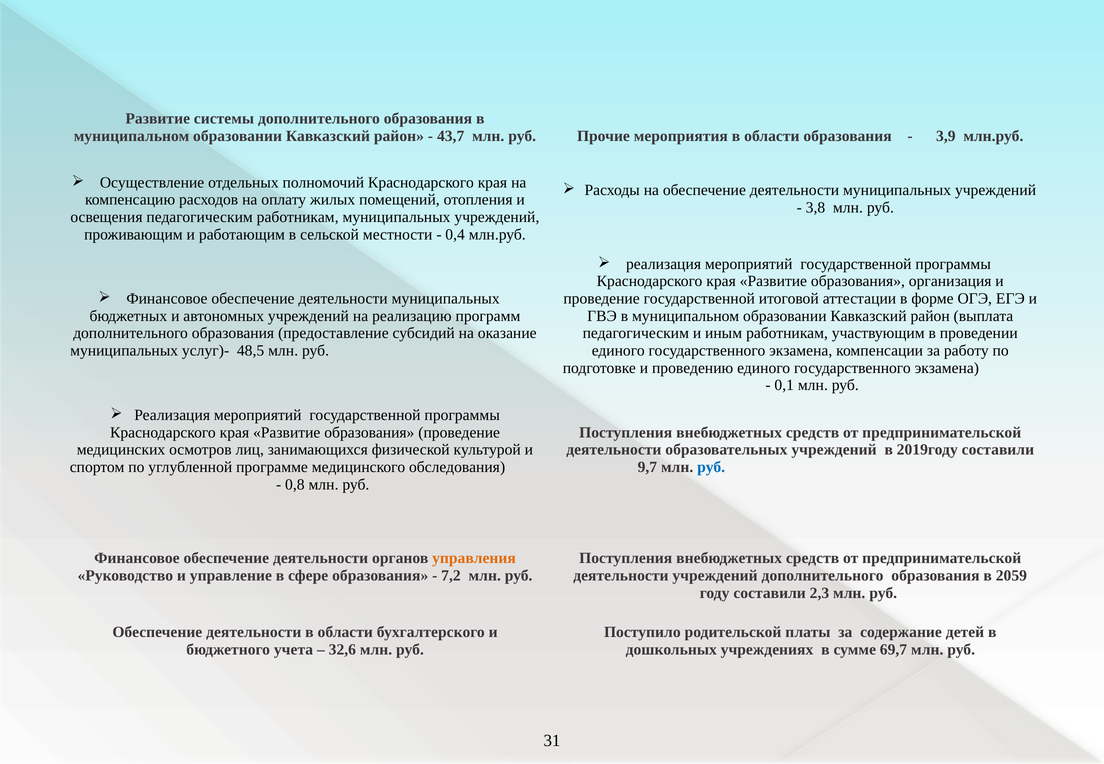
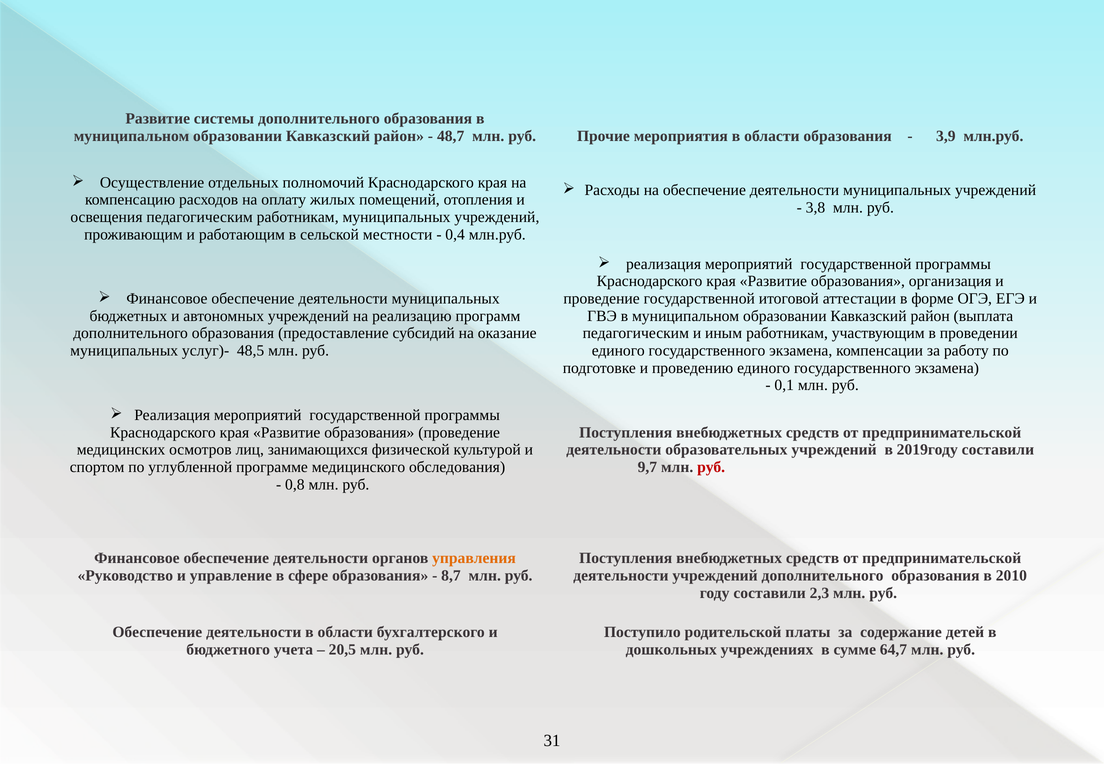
43,7: 43,7 -> 48,7
руб at (711, 467) colour: blue -> red
7,2: 7,2 -> 8,7
2059: 2059 -> 2010
32,6: 32,6 -> 20,5
69,7: 69,7 -> 64,7
